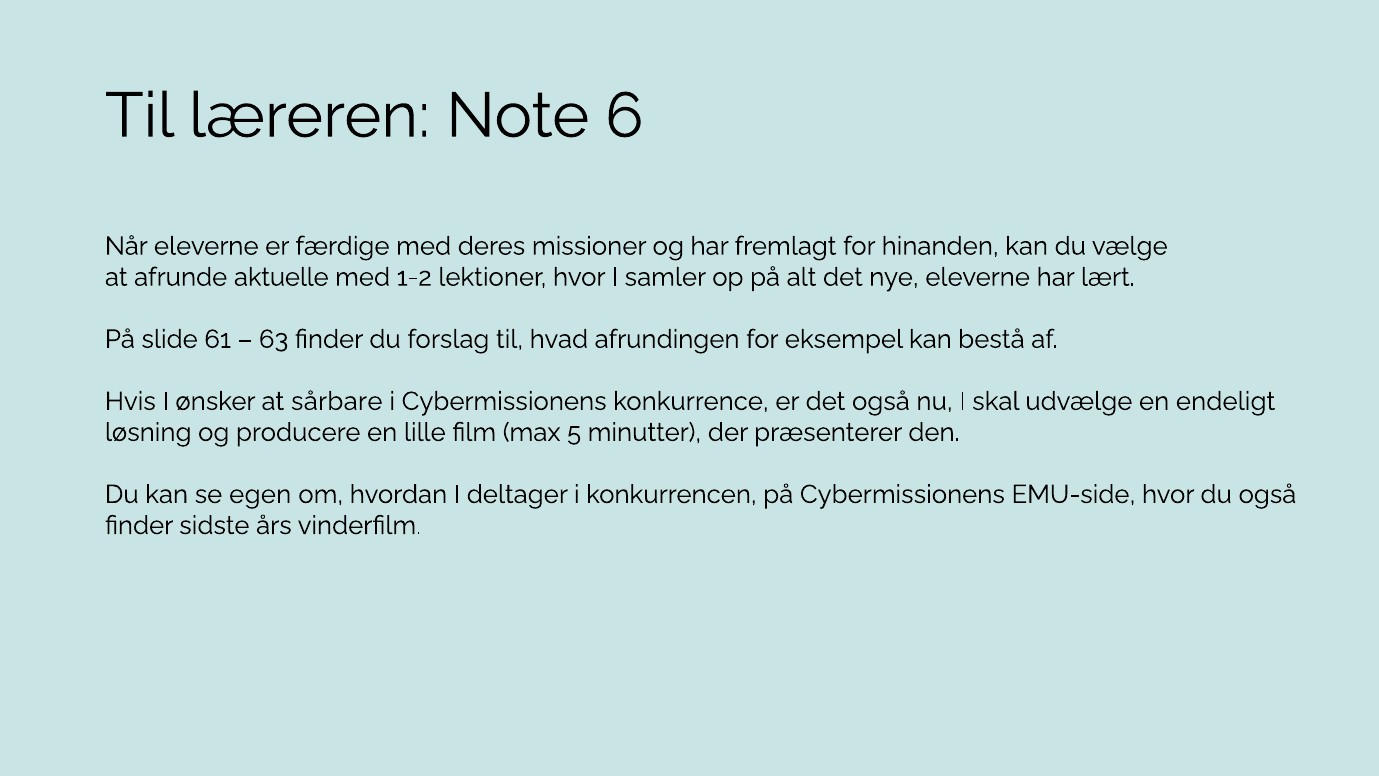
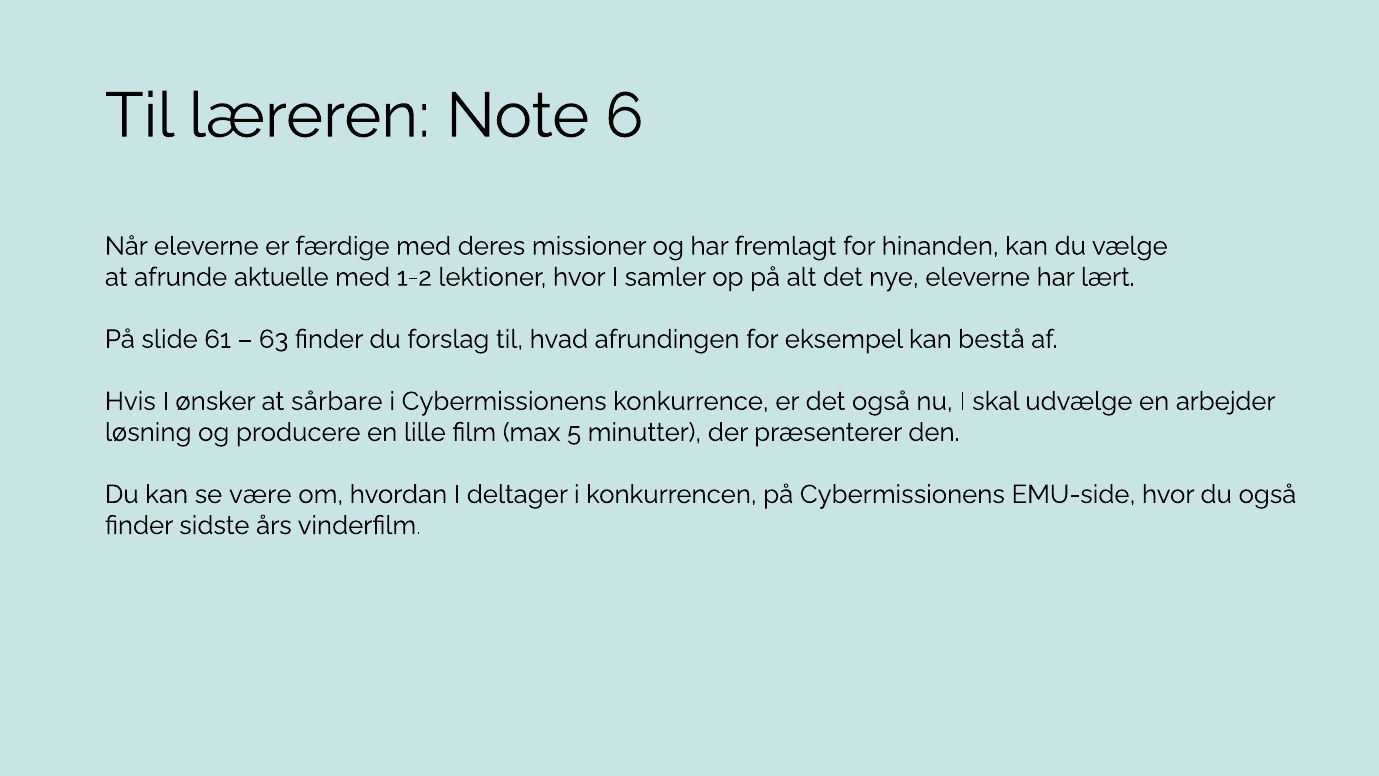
endeligt: endeligt -> arbejder
egen: egen -> være
